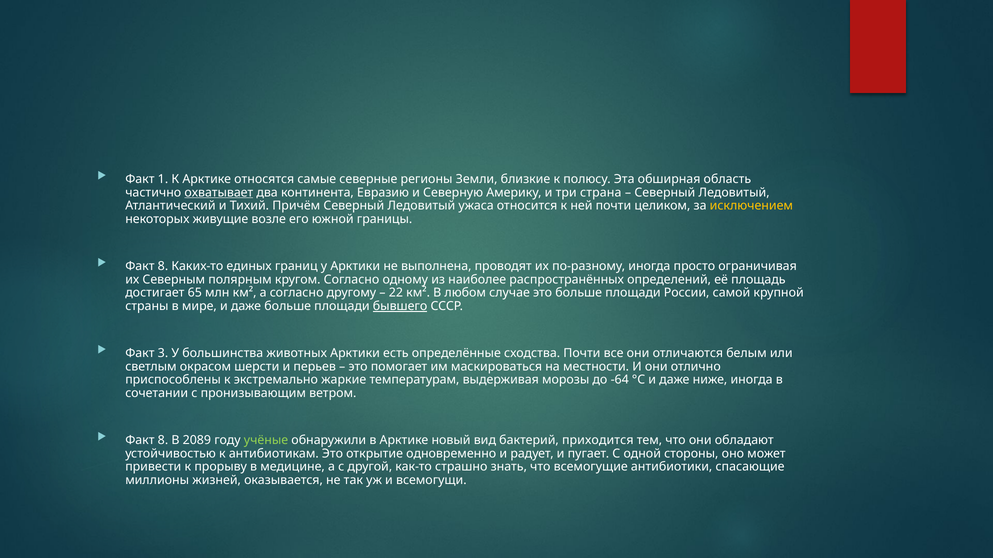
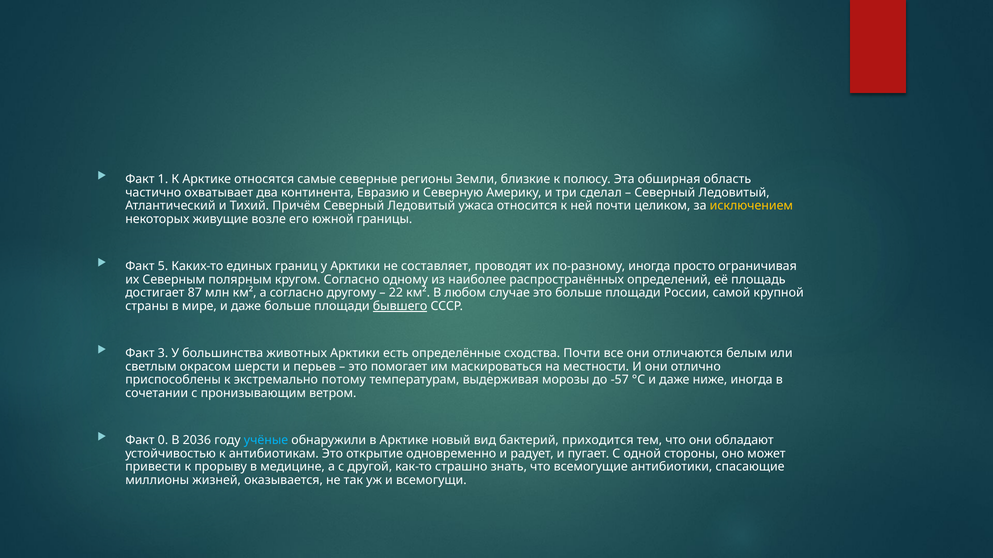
охватывает underline: present -> none
страна: страна -> сделал
8 at (163, 266): 8 -> 5
выполнена: выполнена -> составляет
65: 65 -> 87
жаркие: жаркие -> потому
-64: -64 -> -57
8 at (163, 440): 8 -> 0
2089: 2089 -> 2036
учёные colour: light green -> light blue
